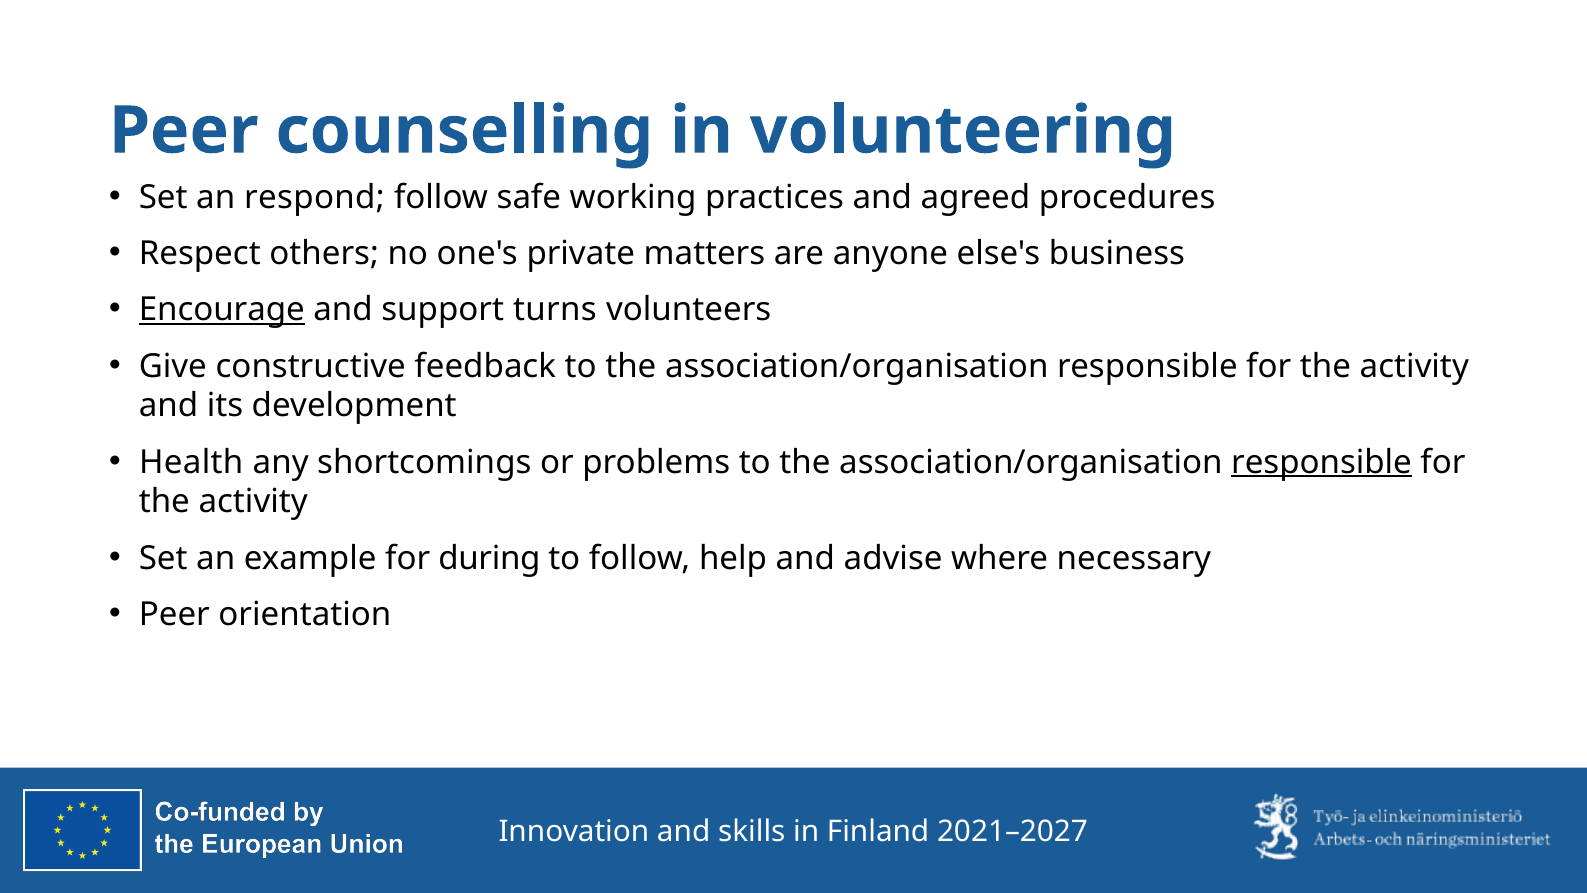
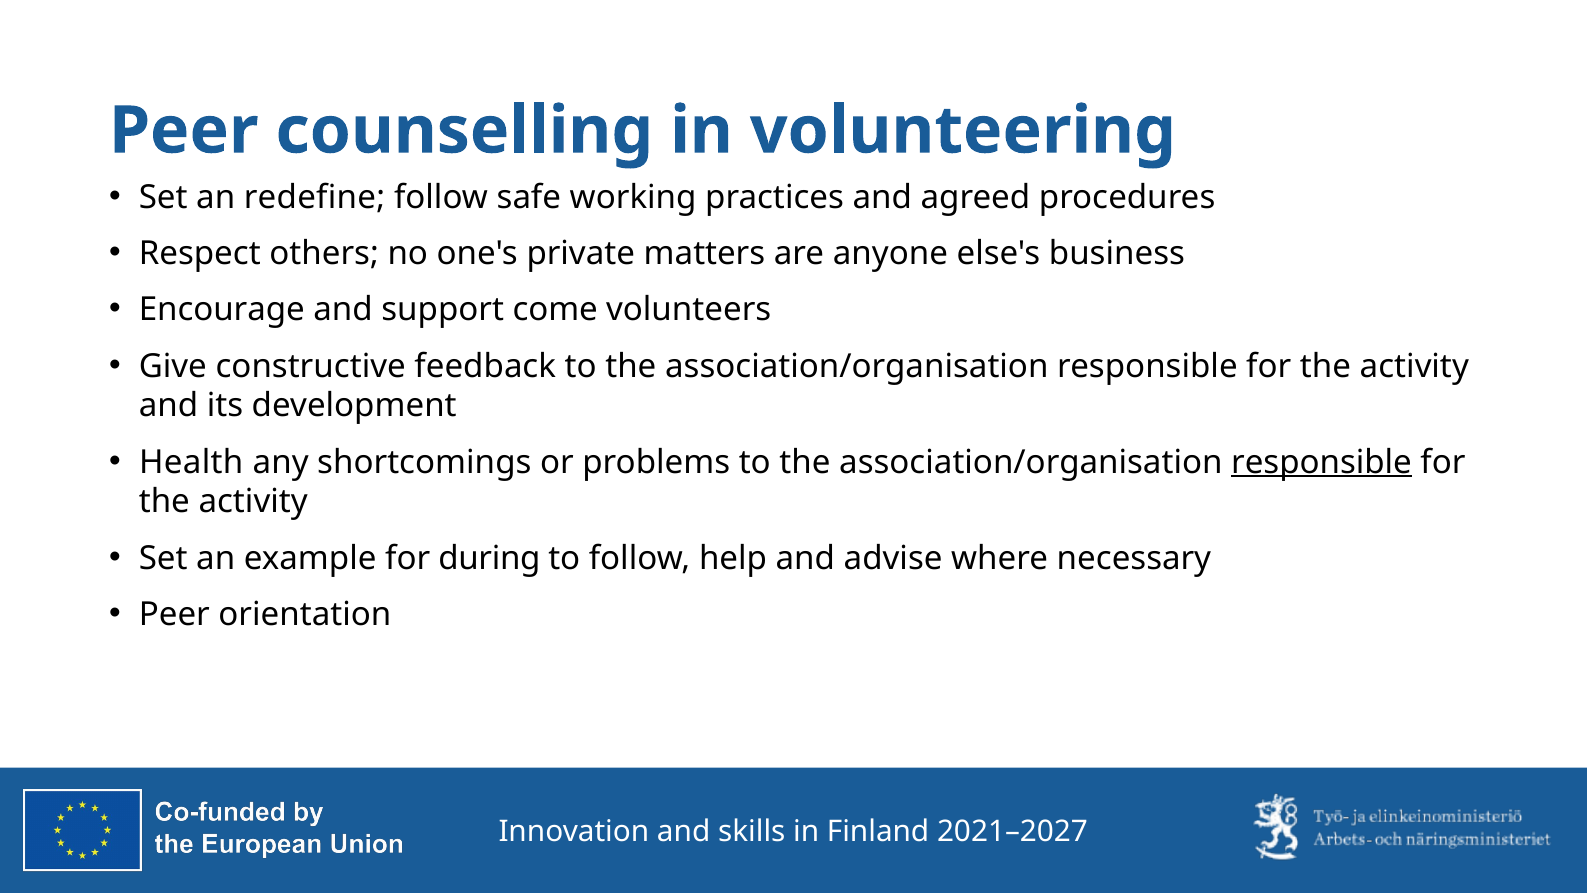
respond: respond -> redefine
Encourage underline: present -> none
turns: turns -> come
